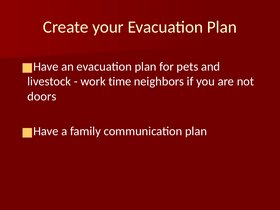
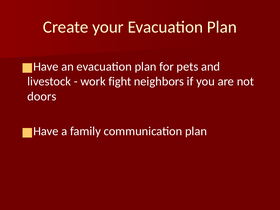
time: time -> fight
